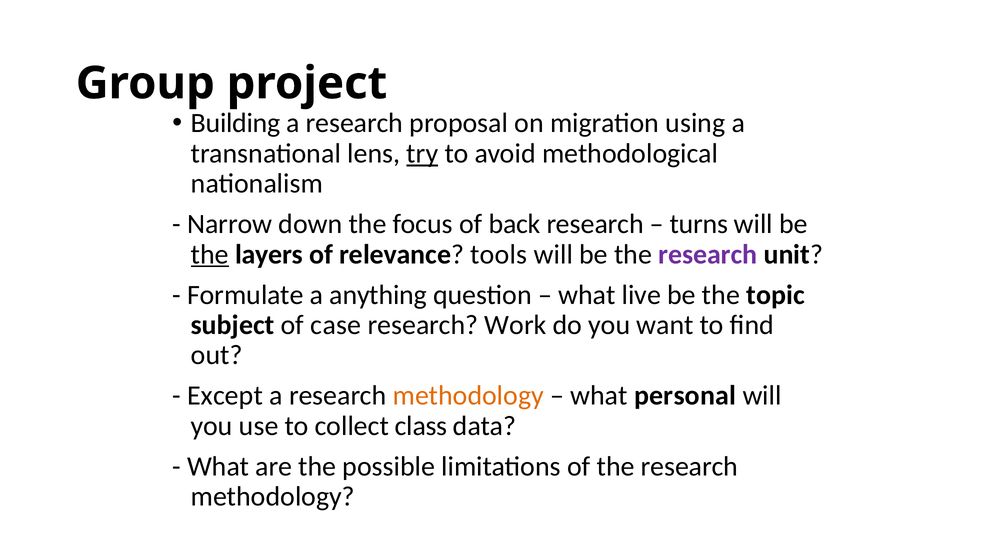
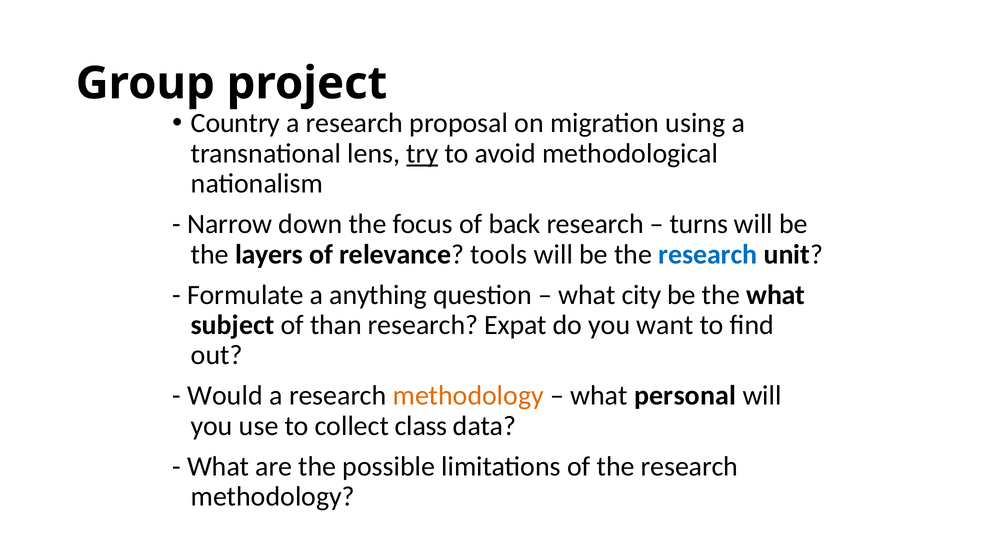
Building: Building -> Country
the at (210, 255) underline: present -> none
research at (708, 255) colour: purple -> blue
live: live -> city
the topic: topic -> what
case: case -> than
Work: Work -> Expat
Except: Except -> Would
